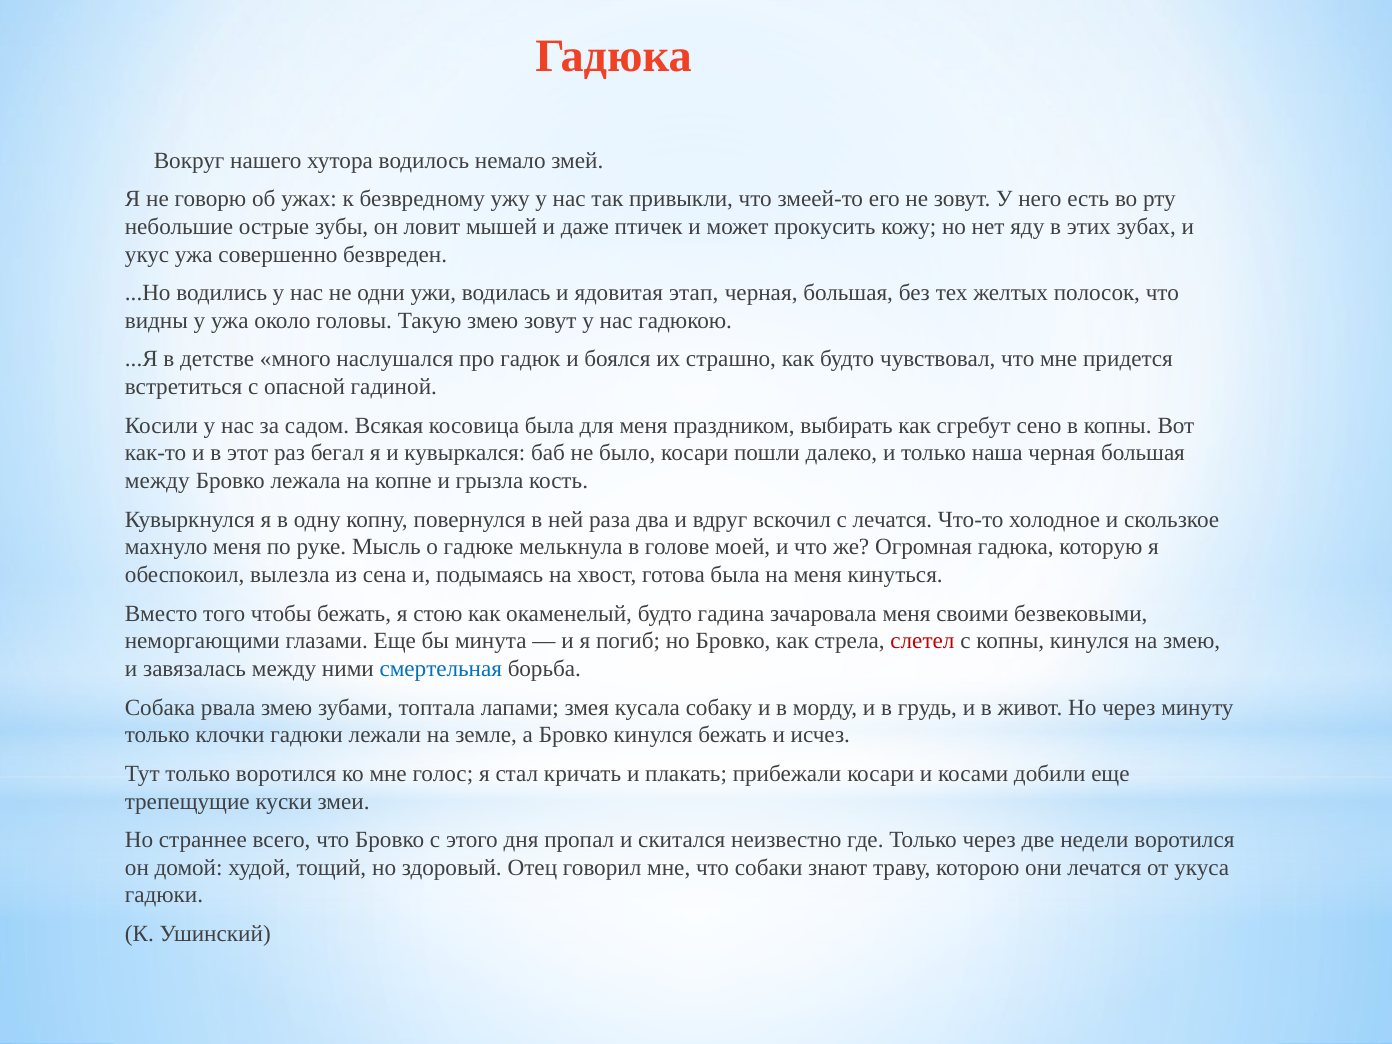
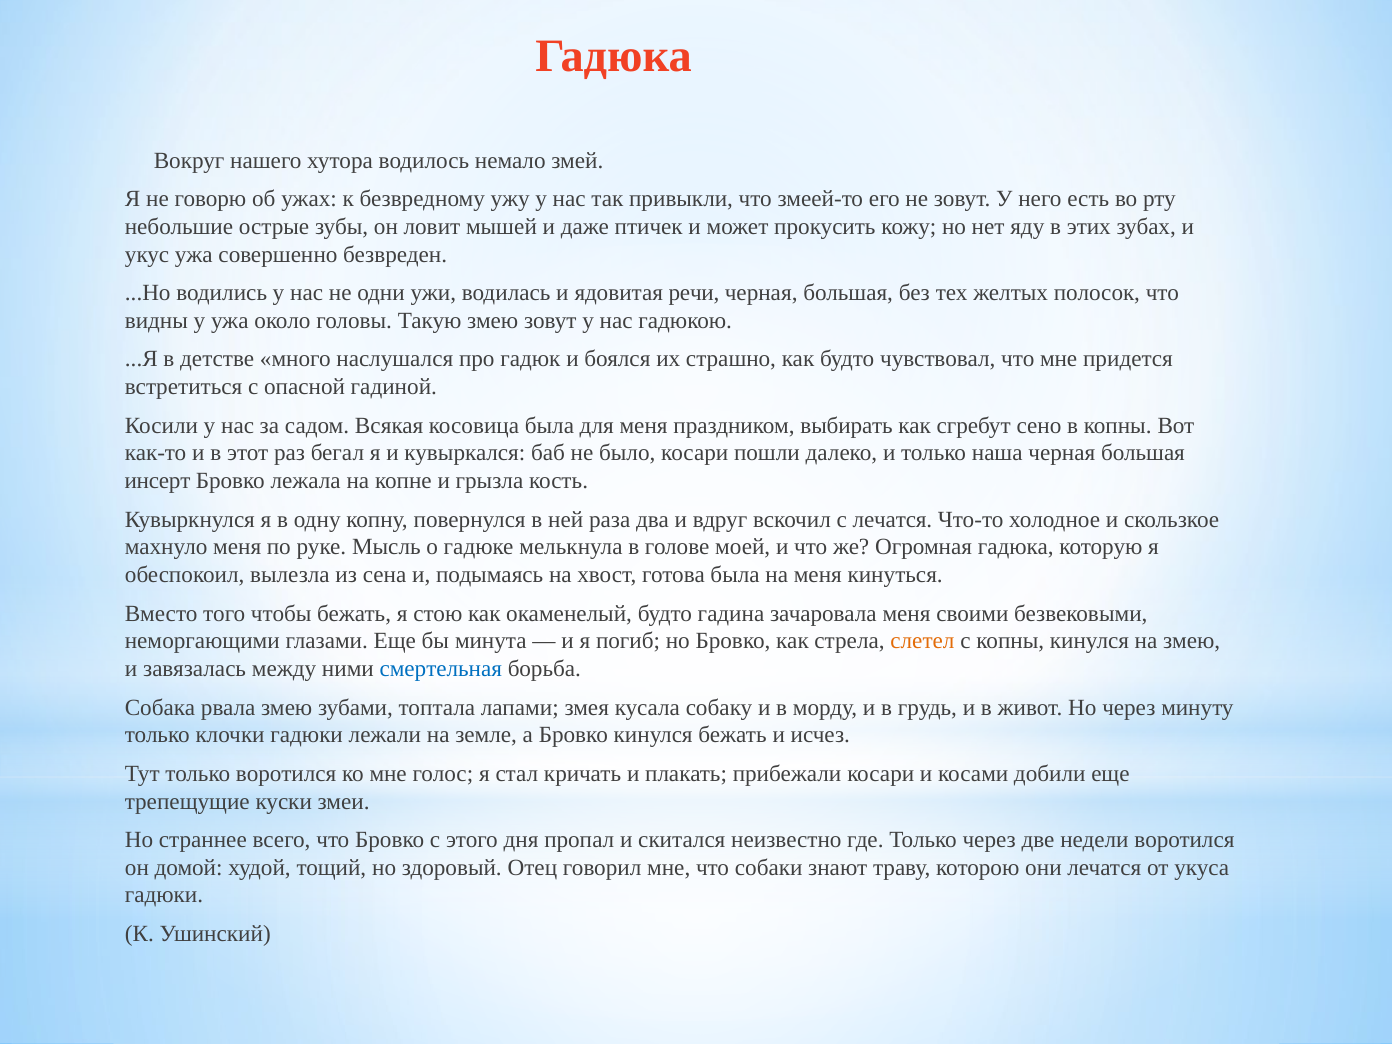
этап: этап -> речи
между at (157, 481): между -> инсерт
слетел colour: red -> orange
